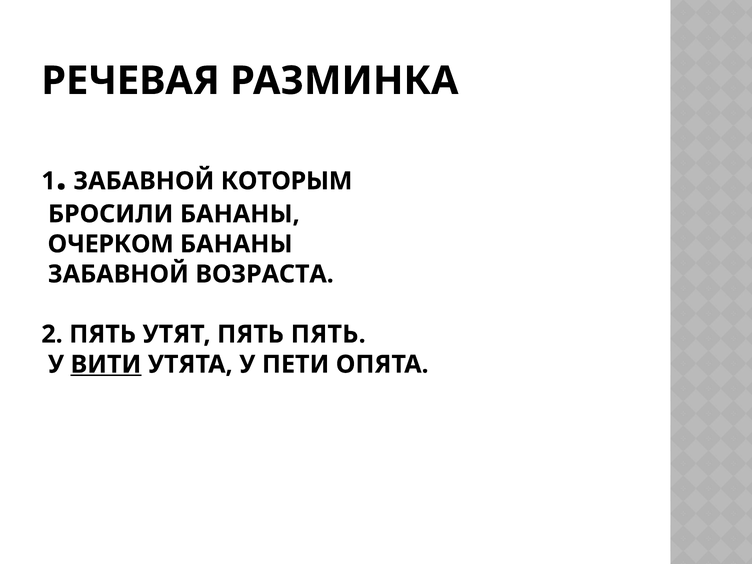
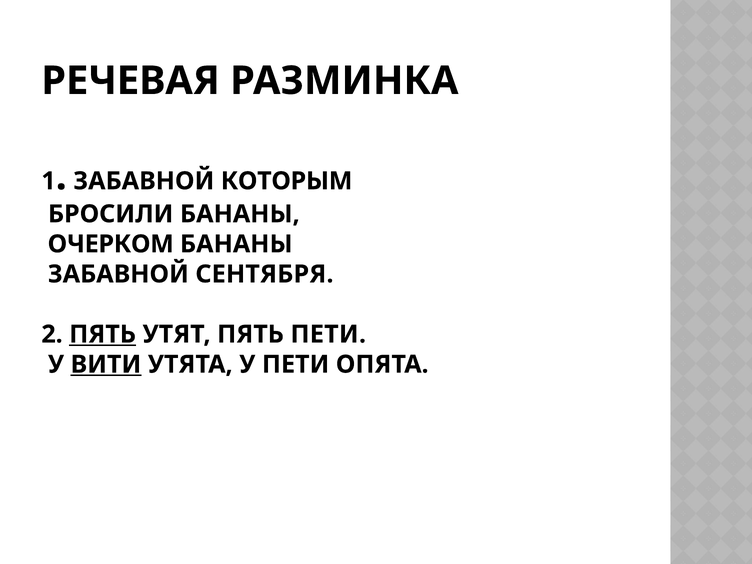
ВОЗРАСТА: ВОЗРАСТА -> СЕНТЯБРЯ
ПЯТЬ at (103, 334) underline: none -> present
ПЯТЬ ПЯТЬ: ПЯТЬ -> ПЕТИ
